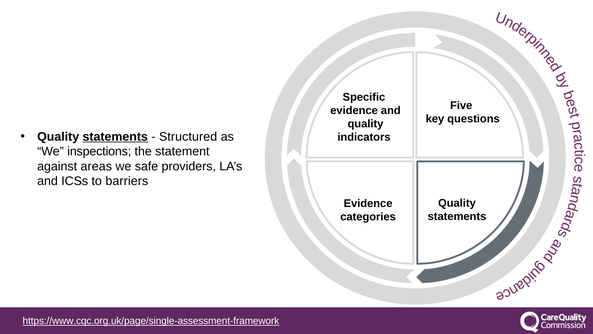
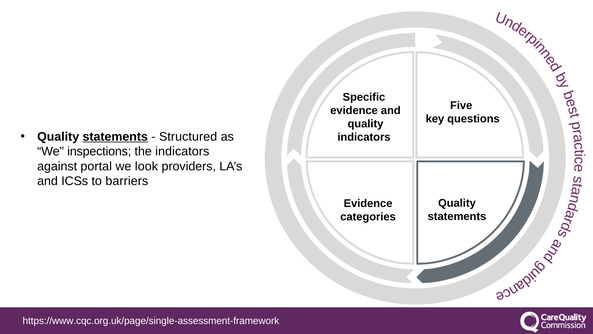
the statement: statement -> indicators
areas: areas -> portal
safe: safe -> look
https://www.cqc.org.uk/page/single-assessment-framework underline: present -> none
